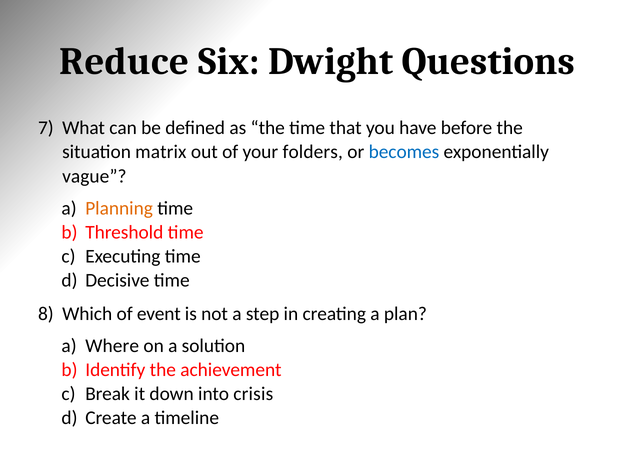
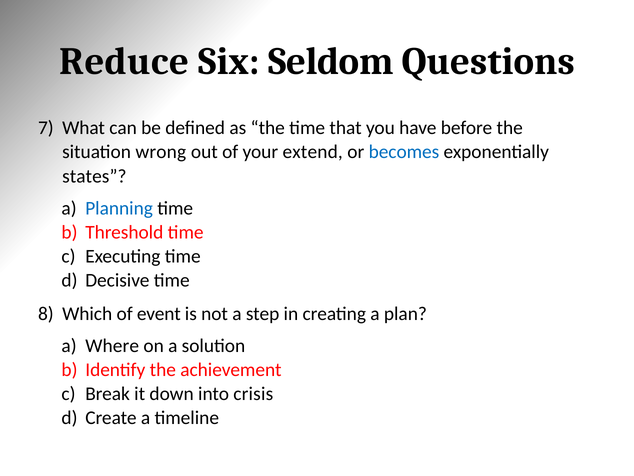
Dwight: Dwight -> Seldom
matrix: matrix -> wrong
folders: folders -> extend
vague: vague -> states
Planning colour: orange -> blue
